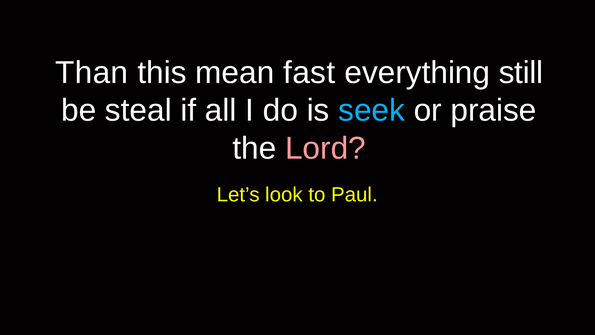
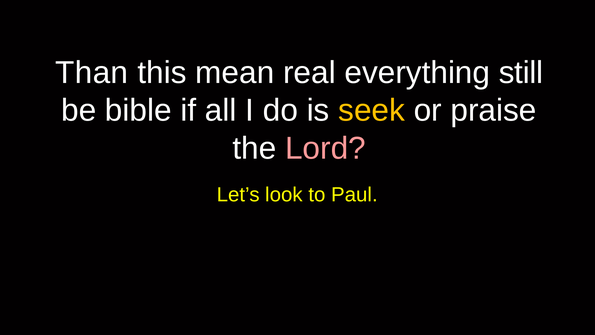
fast: fast -> real
steal: steal -> bible
seek colour: light blue -> yellow
